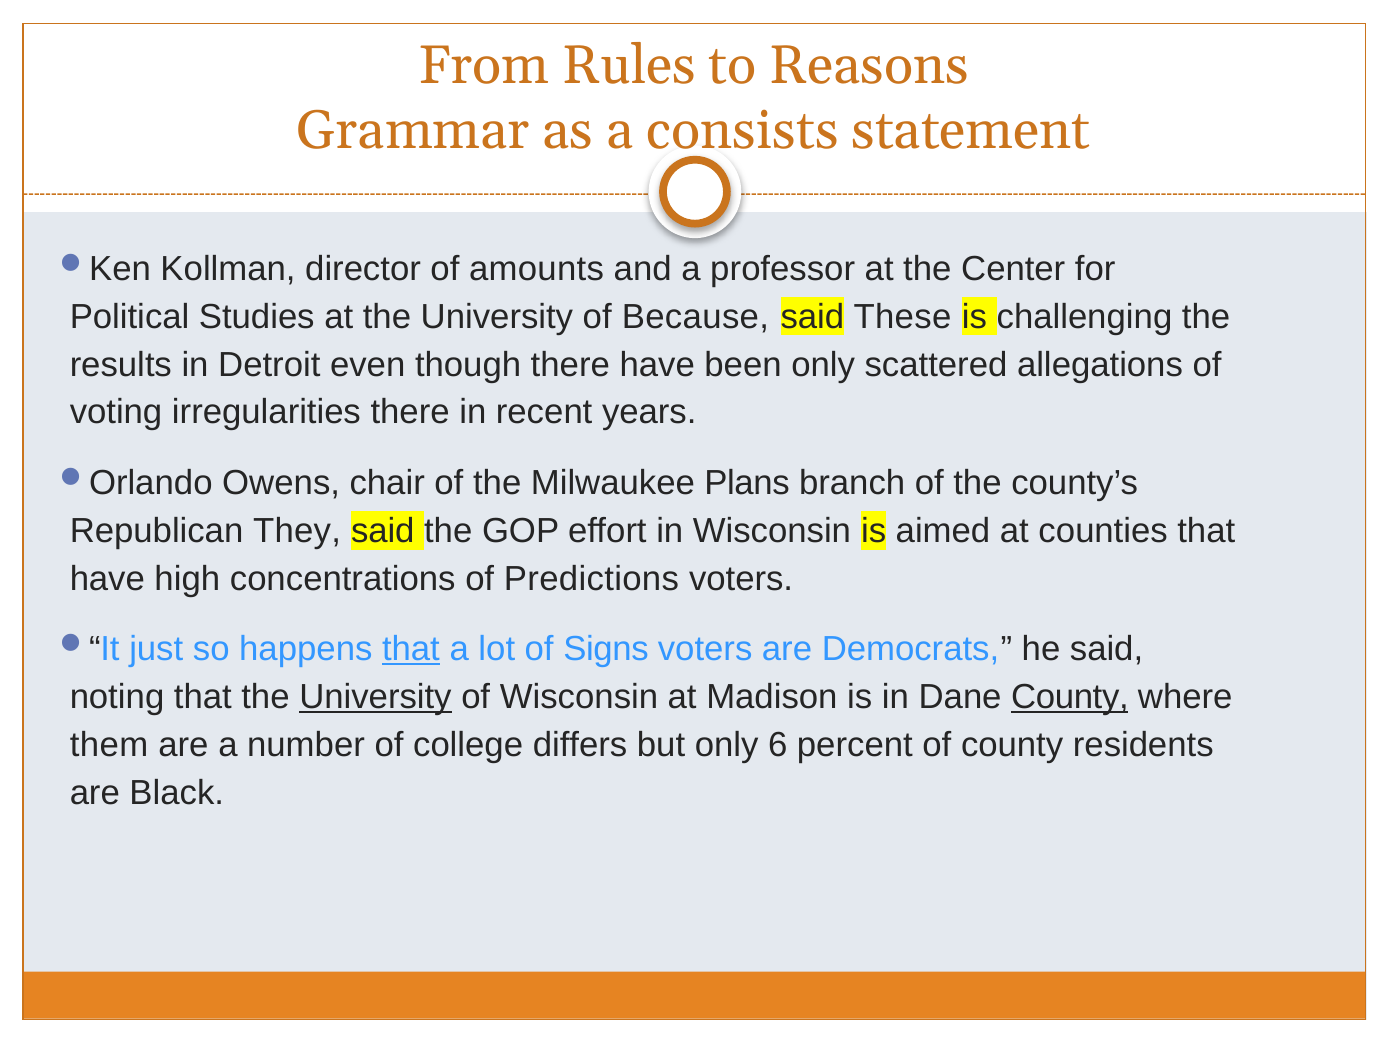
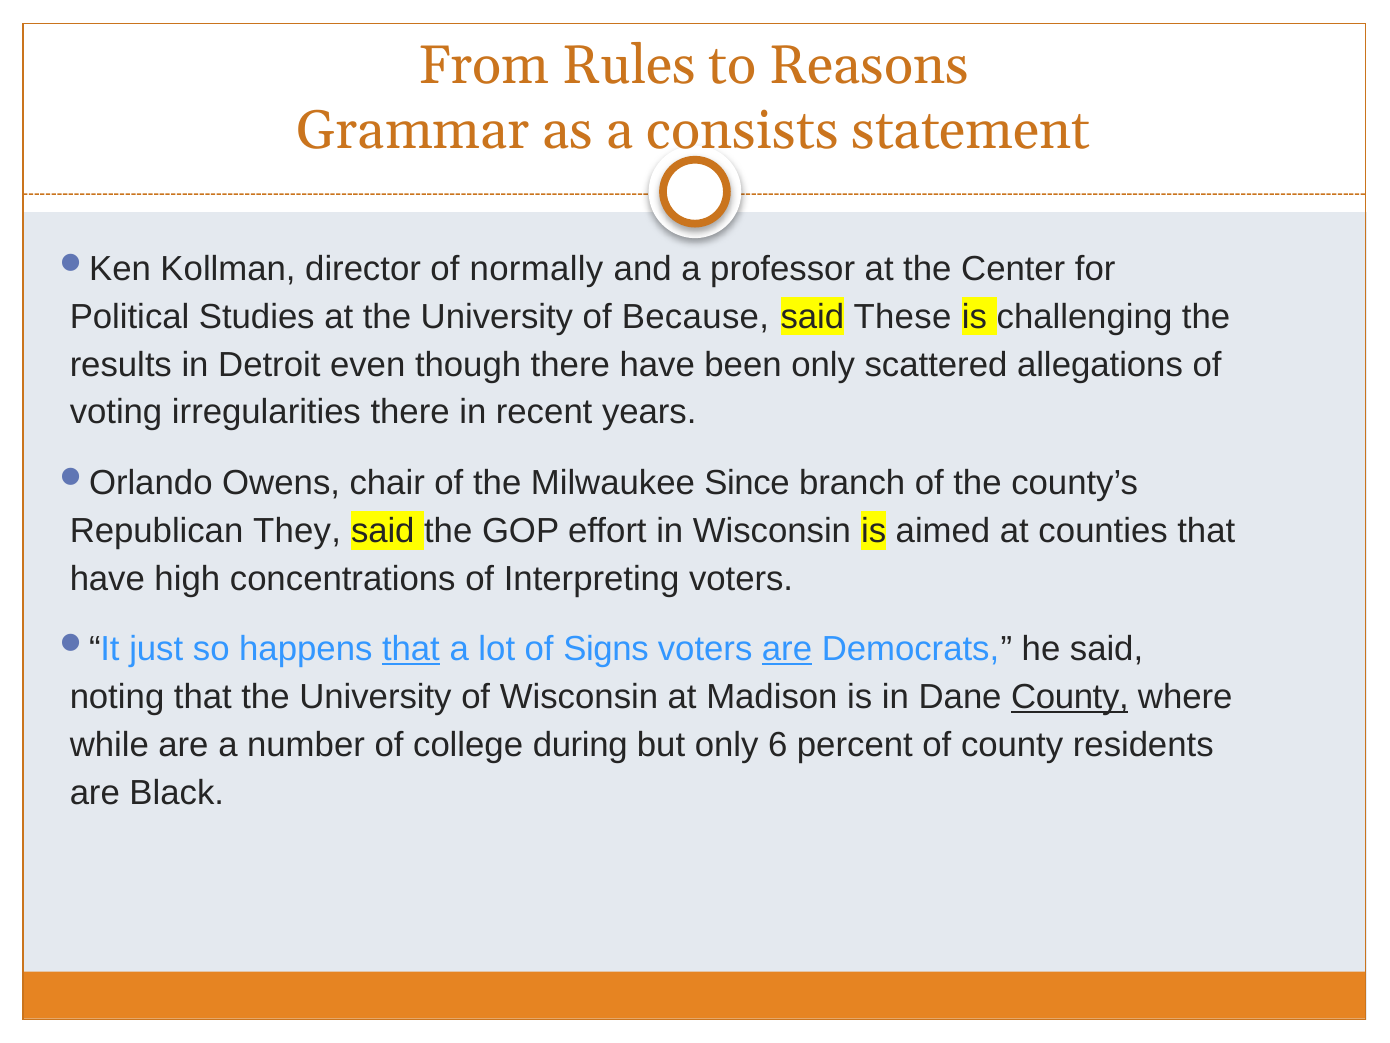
amounts: amounts -> normally
Plans: Plans -> Since
Predictions: Predictions -> Interpreting
are at (787, 649) underline: none -> present
University at (375, 697) underline: present -> none
them: them -> while
differs: differs -> during
